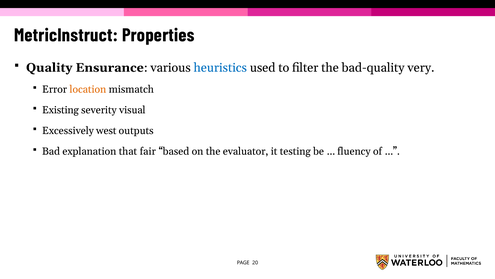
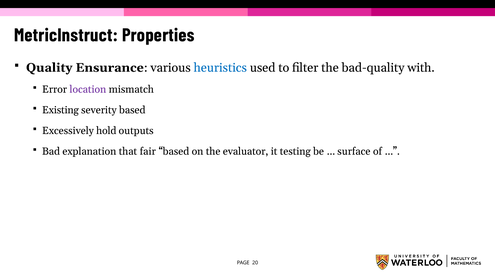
very: very -> with
location colour: orange -> purple
severity visual: visual -> based
west: west -> hold
fluency: fluency -> surface
